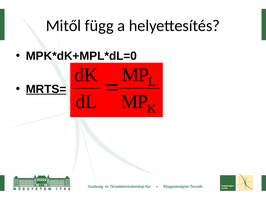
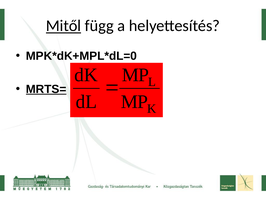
Mitől underline: none -> present
